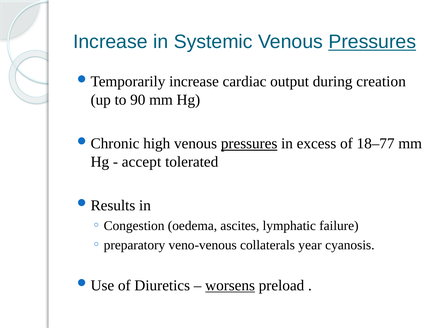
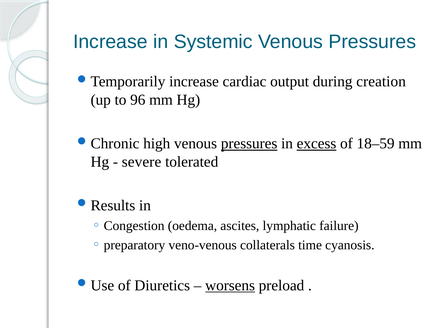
Pressures at (372, 42) underline: present -> none
90: 90 -> 96
excess underline: none -> present
18–77: 18–77 -> 18–59
accept: accept -> severe
year: year -> time
